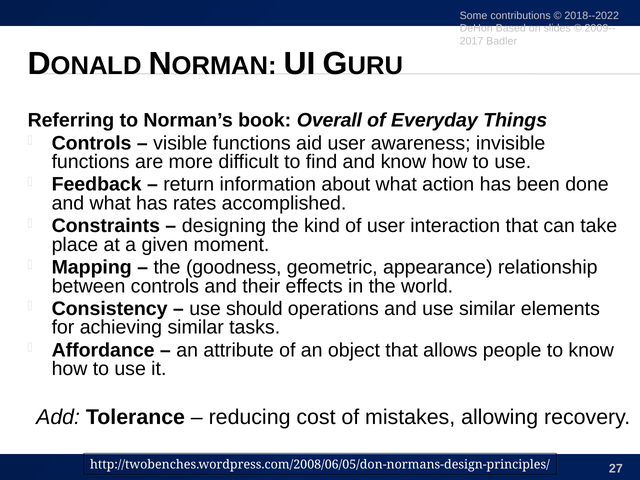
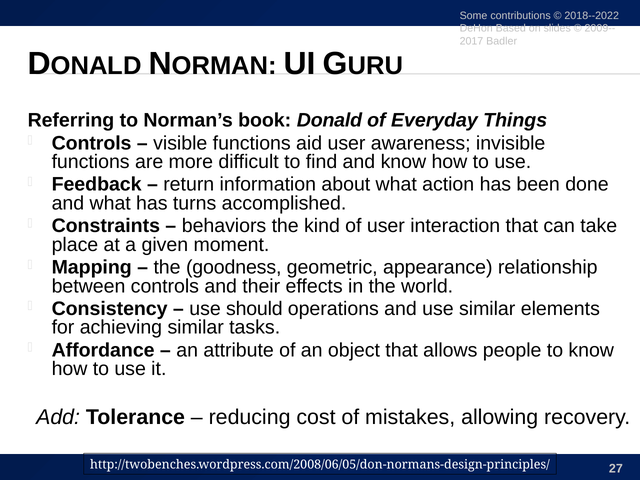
Overall: Overall -> Donald
rates: rates -> turns
designing: designing -> behaviors
